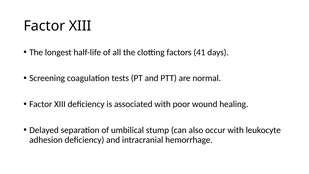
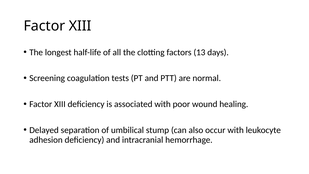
41: 41 -> 13
